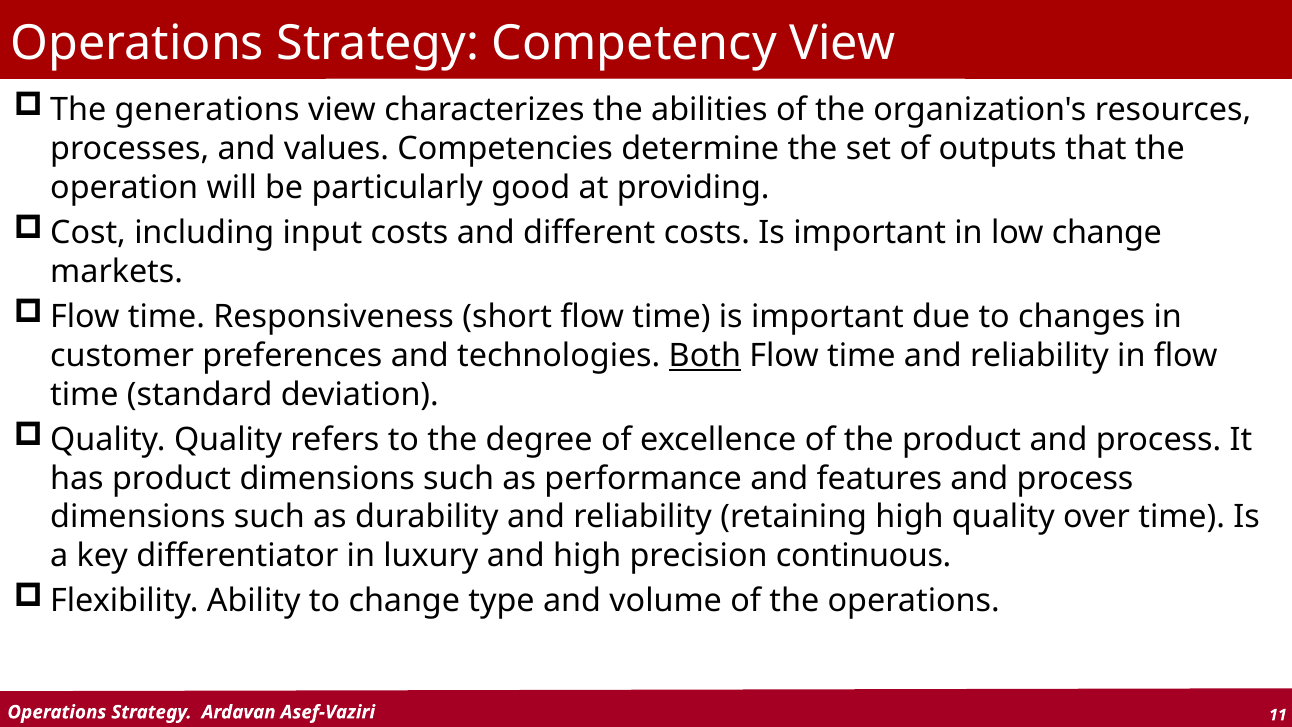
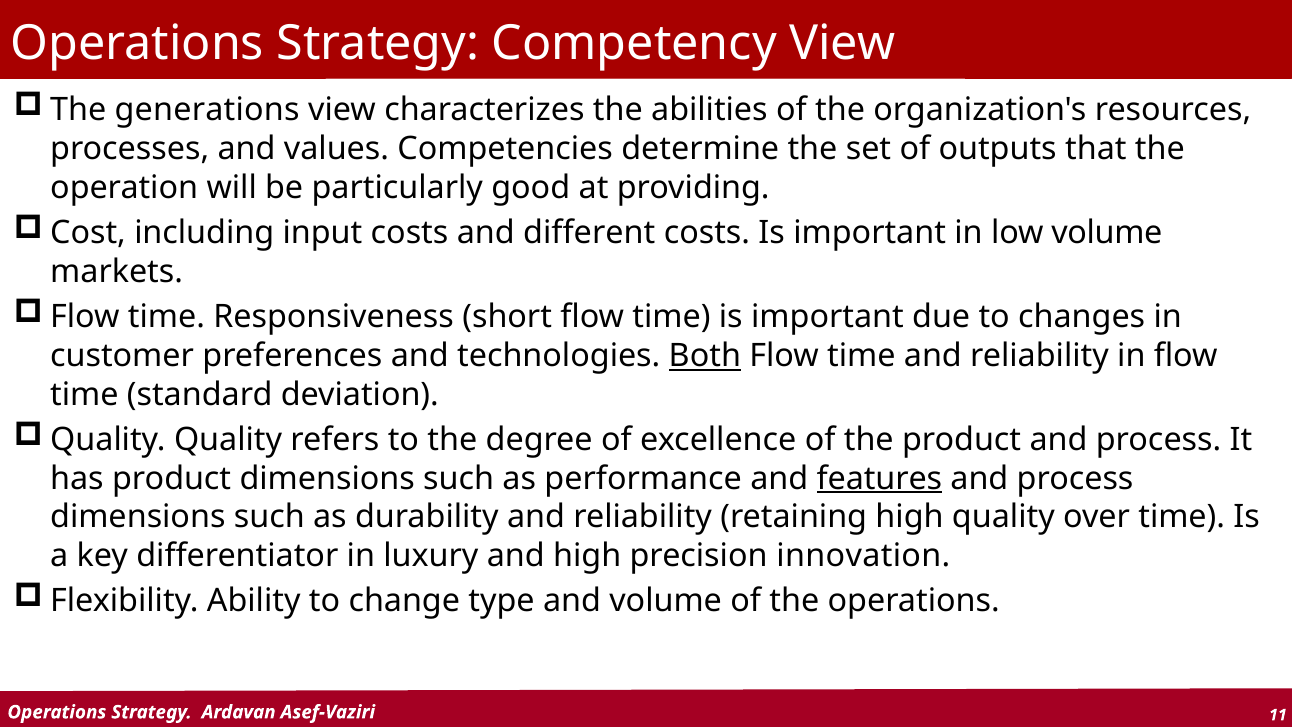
low change: change -> volume
features underline: none -> present
continuous: continuous -> innovation
